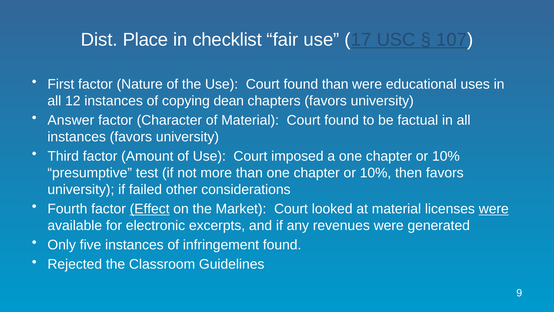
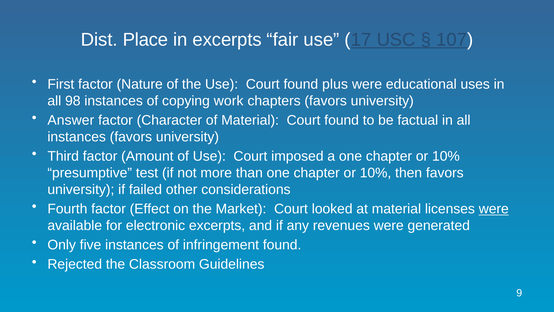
in checklist: checklist -> excerpts
found than: than -> plus
12: 12 -> 98
dean: dean -> work
Effect underline: present -> none
